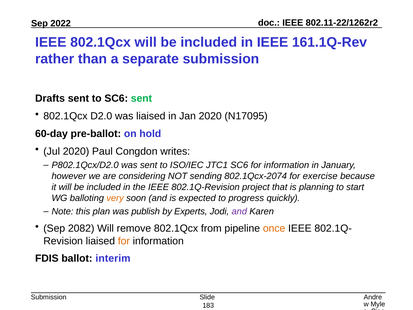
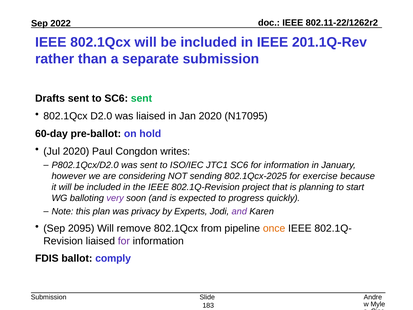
161.1Q-Rev: 161.1Q-Rev -> 201.1Q-Rev
802.1Qcx-2074: 802.1Qcx-2074 -> 802.1Qcx-2025
very colour: orange -> purple
publish: publish -> privacy
2082: 2082 -> 2095
for at (124, 241) colour: orange -> purple
interim: interim -> comply
